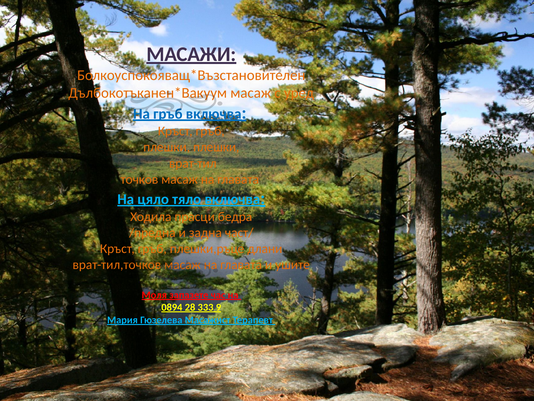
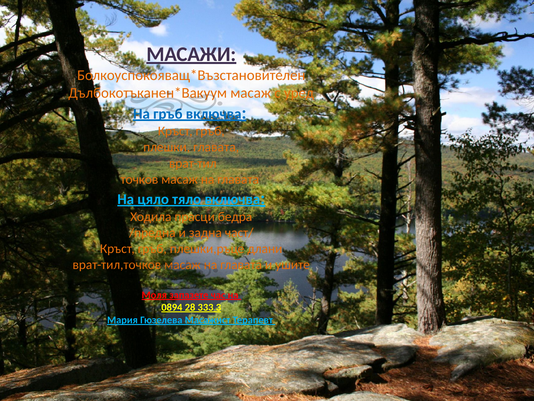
плешки плешки: плешки -> главата
9: 9 -> 3
